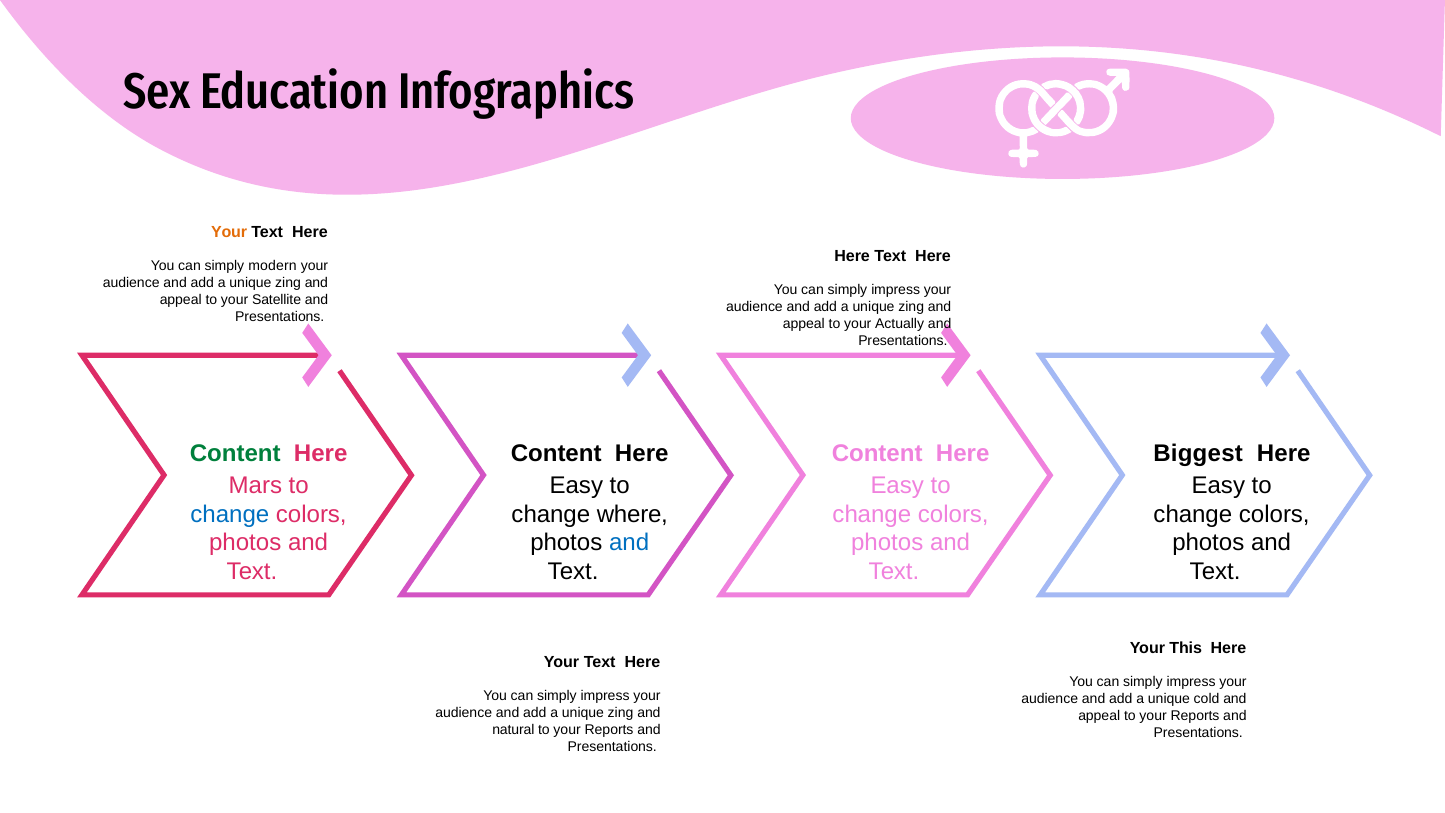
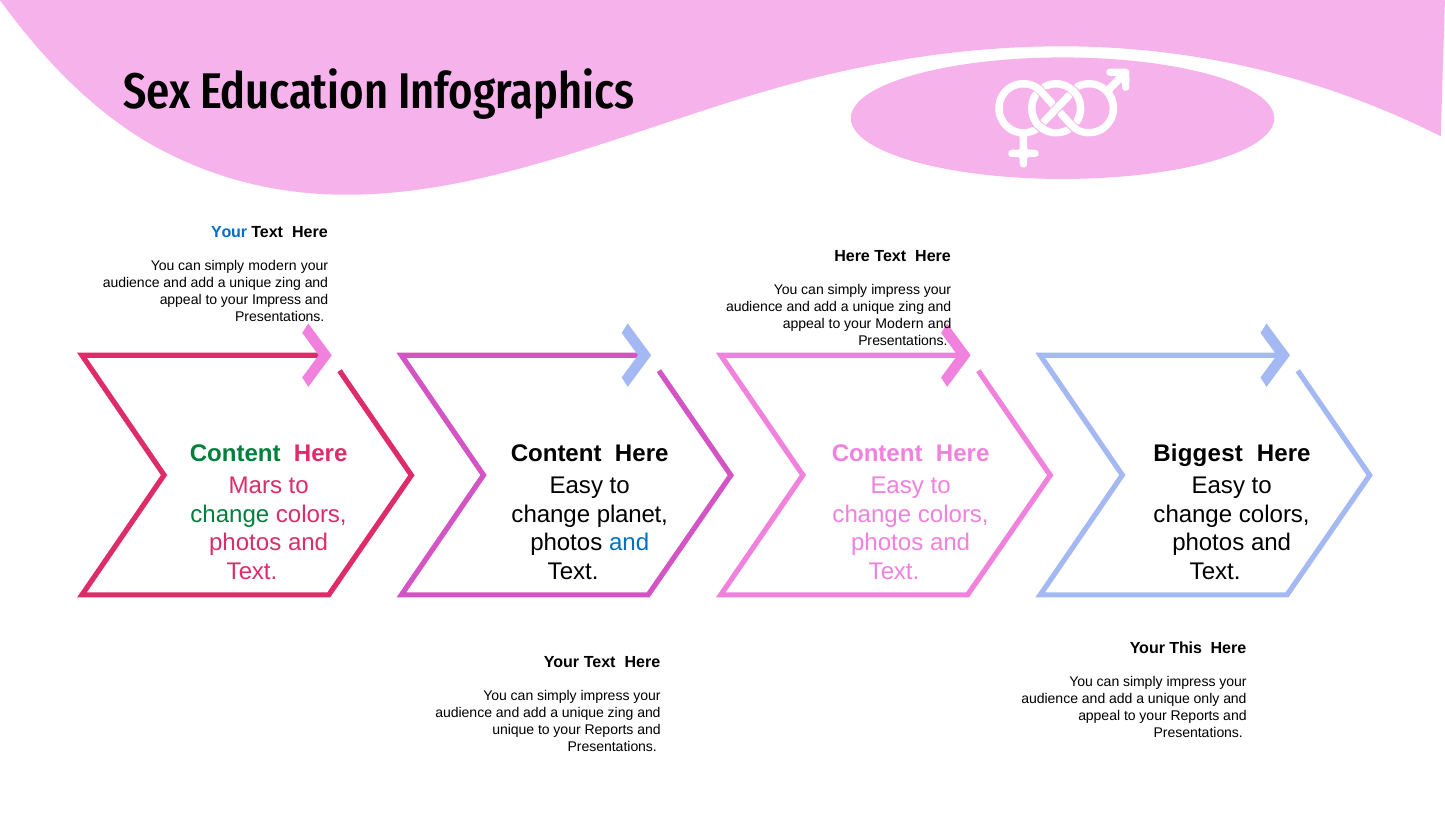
Your at (229, 232) colour: orange -> blue
your Satellite: Satellite -> Impress
your Actually: Actually -> Modern
change at (230, 514) colour: blue -> green
where: where -> planet
cold: cold -> only
natural at (513, 730): natural -> unique
